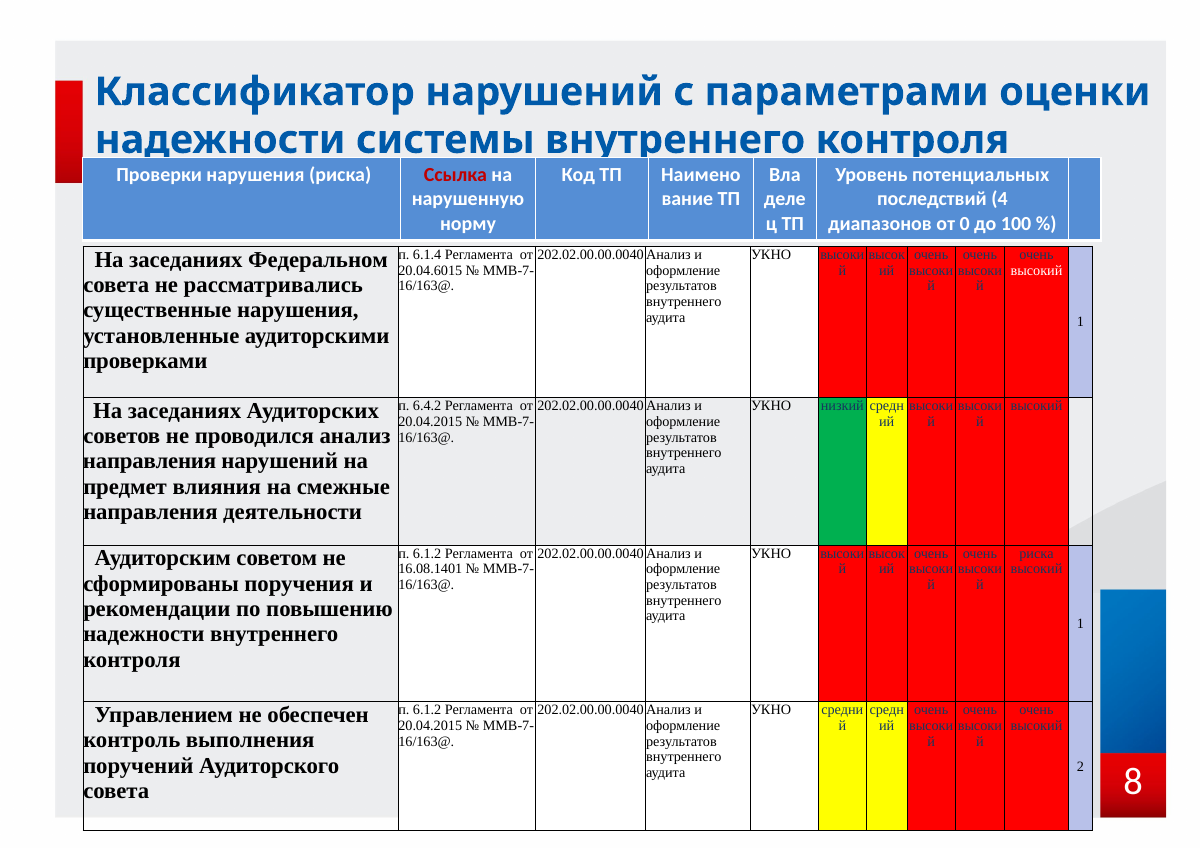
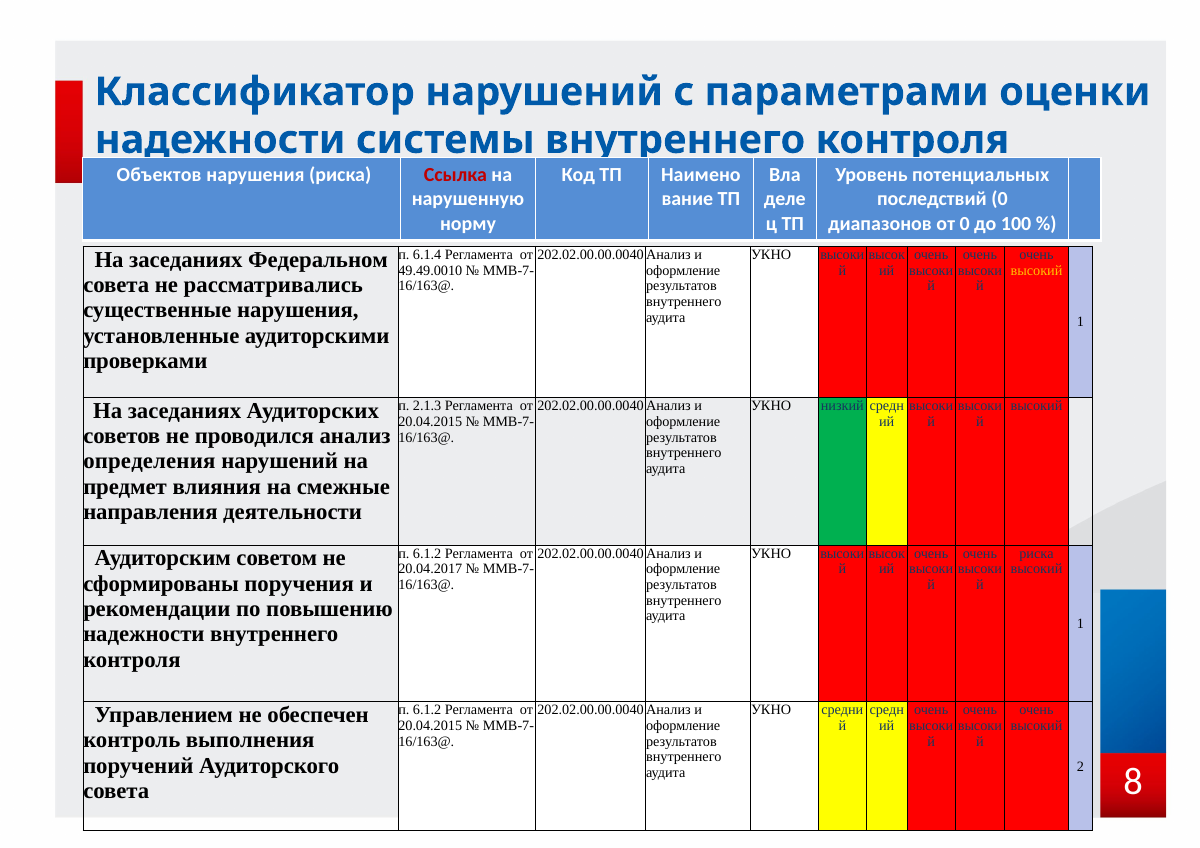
Проверки: Проверки -> Объектов
последствий 4: 4 -> 0
20.04.6015: 20.04.6015 -> 49.49.0010
высокий at (1037, 271) colour: white -> yellow
6.4.2: 6.4.2 -> 2.1.3
направления at (150, 462): направления -> определения
16.08.1401: 16.08.1401 -> 20.04.2017
